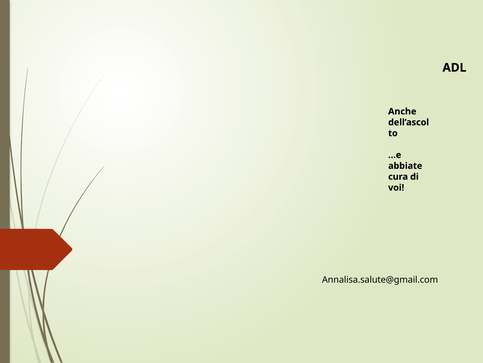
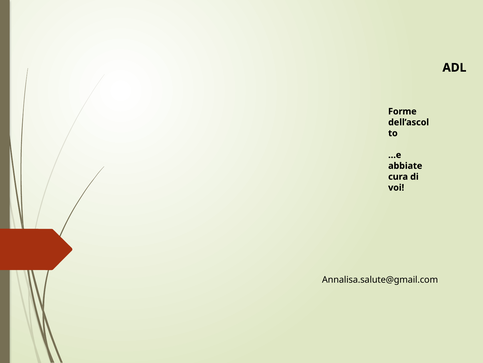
Anche: Anche -> Forme
